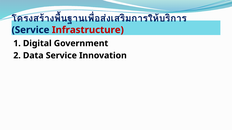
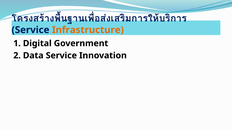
Infrastructure colour: red -> orange
